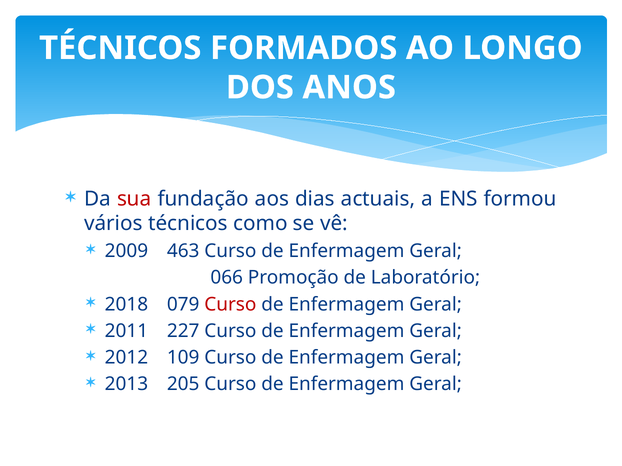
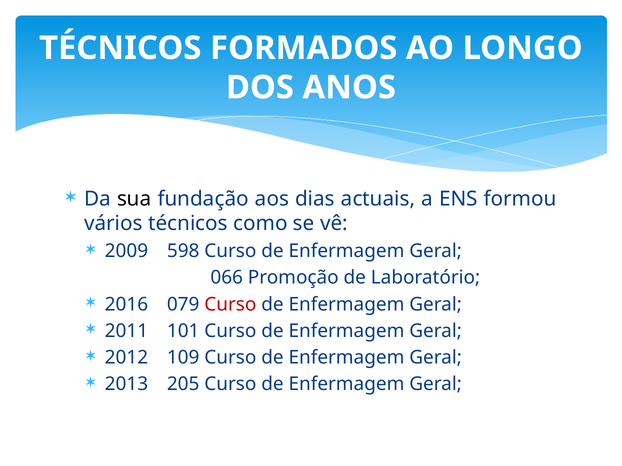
sua colour: red -> black
463: 463 -> 598
2018: 2018 -> 2016
227: 227 -> 101
